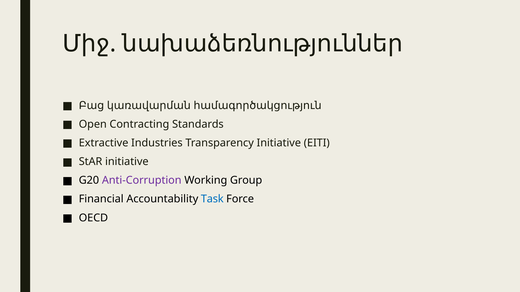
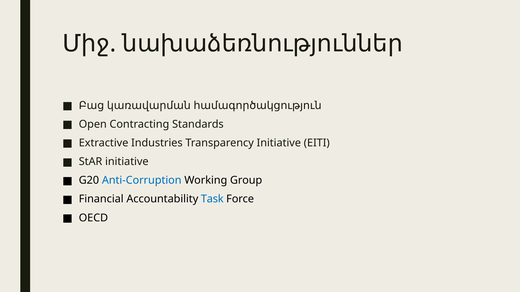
Anti-Corruption colour: purple -> blue
